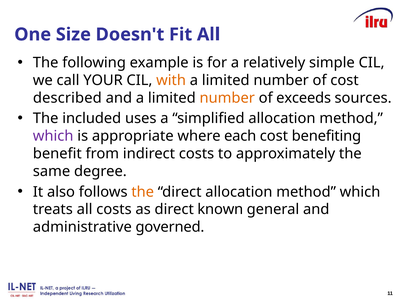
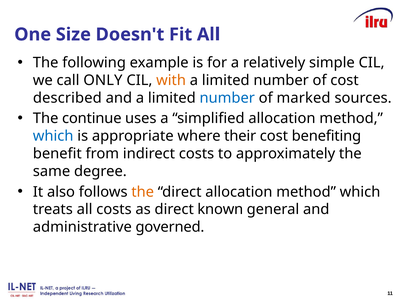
YOUR: YOUR -> ONLY
number at (227, 98) colour: orange -> blue
exceeds: exceeds -> marked
included: included -> continue
which at (53, 136) colour: purple -> blue
each: each -> their
